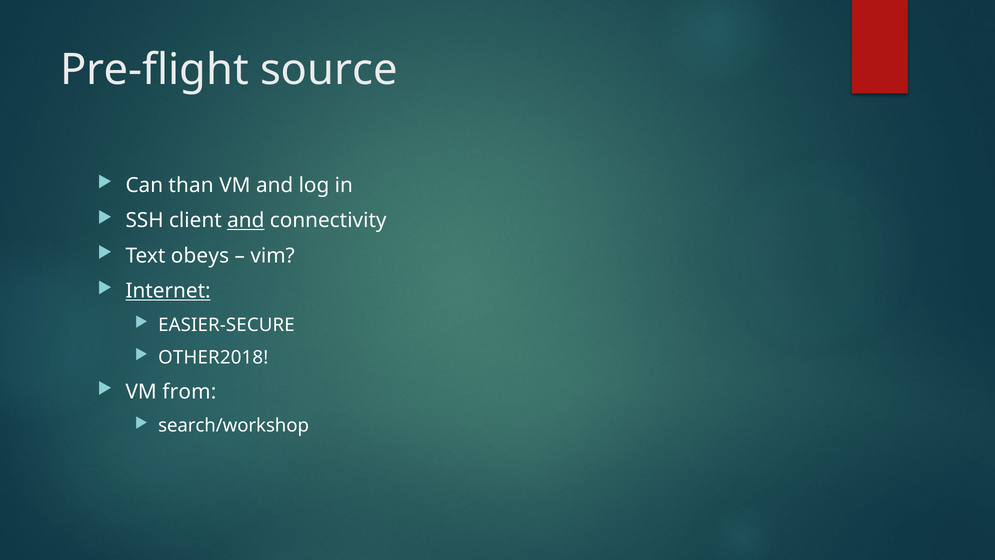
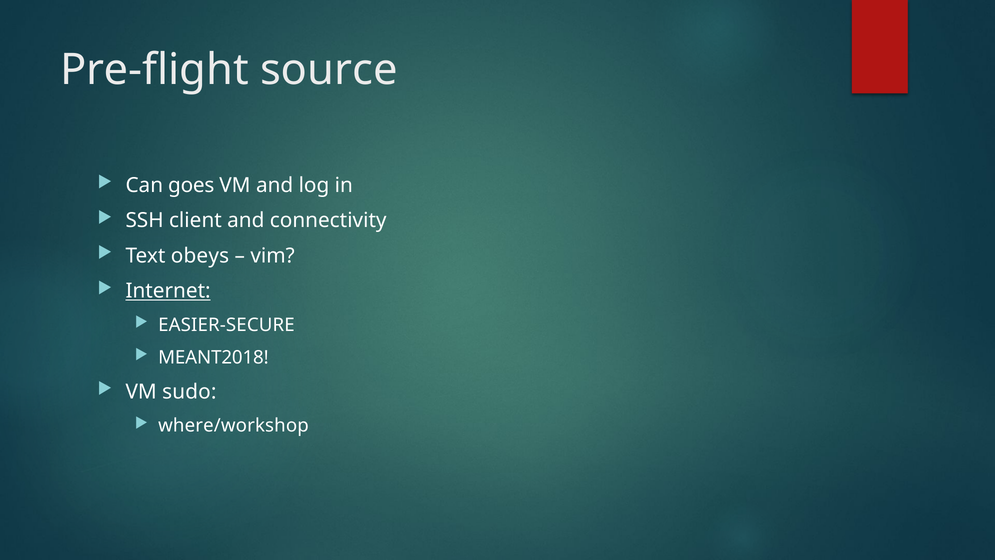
than: than -> goes
and at (246, 220) underline: present -> none
OTHER2018: OTHER2018 -> MEANT2018
from: from -> sudo
search/workshop: search/workshop -> where/workshop
